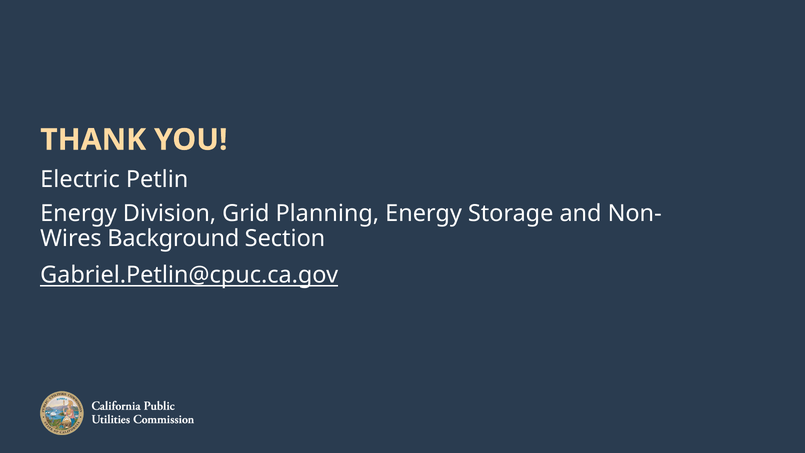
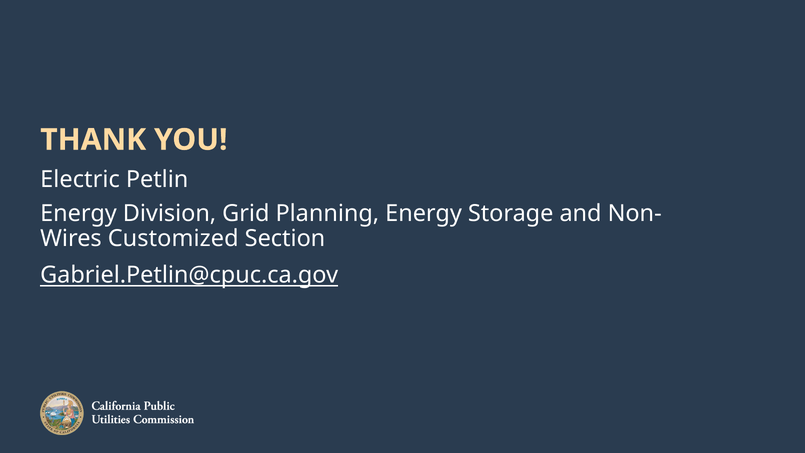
Background: Background -> Customized
